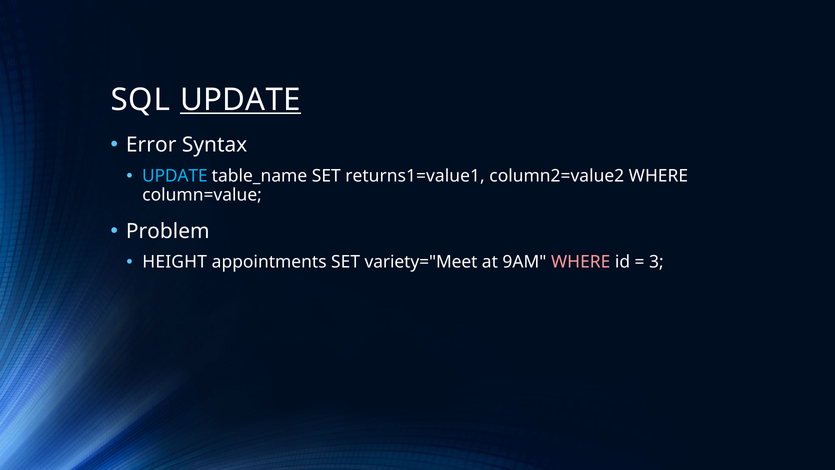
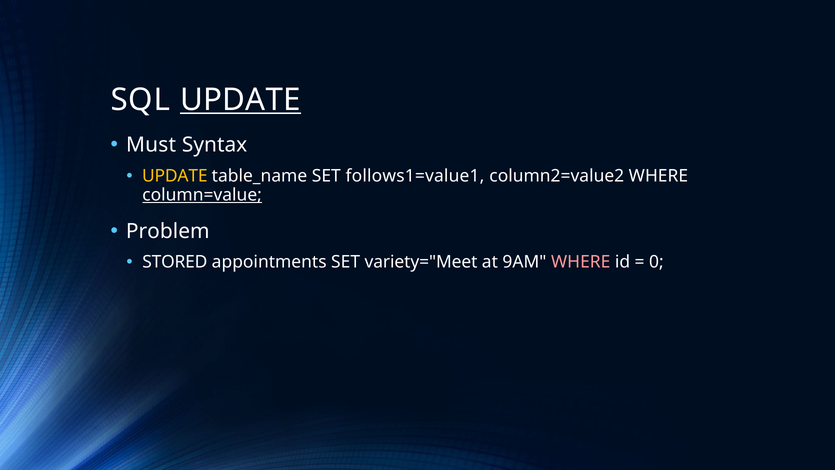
Error: Error -> Must
UPDATE at (175, 176) colour: light blue -> yellow
returns1=value1: returns1=value1 -> follows1=value1
column=value underline: none -> present
HEIGHT: HEIGHT -> STORED
3: 3 -> 0
